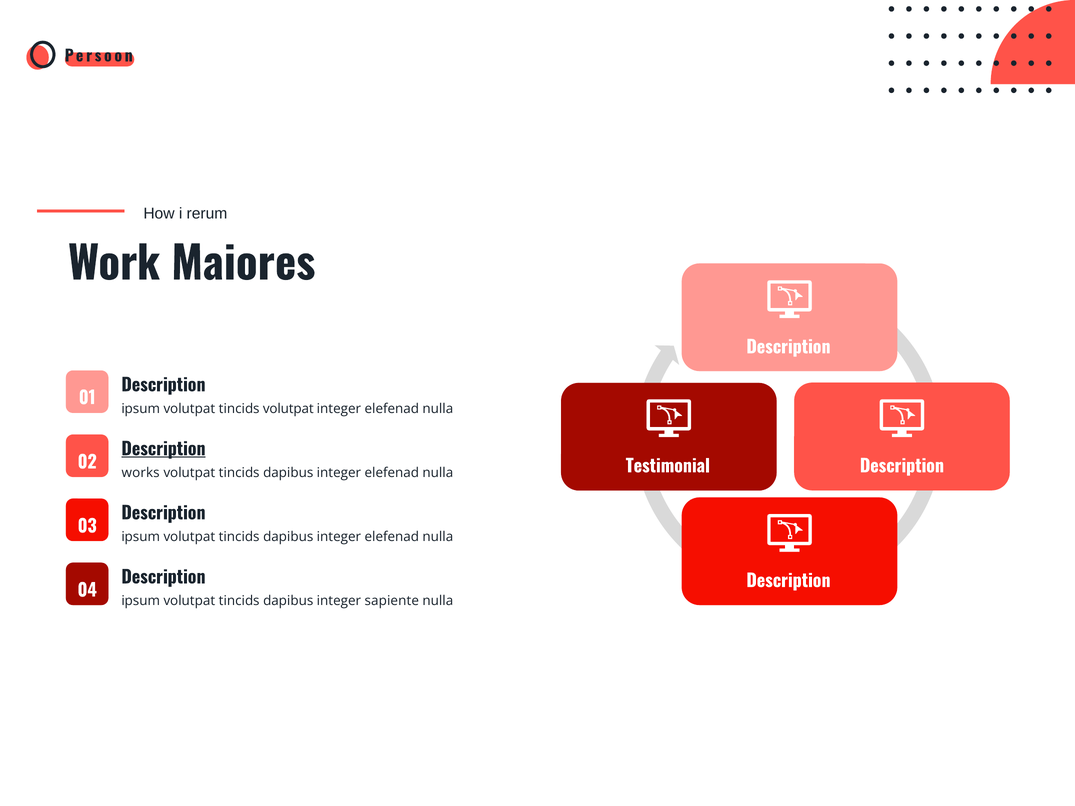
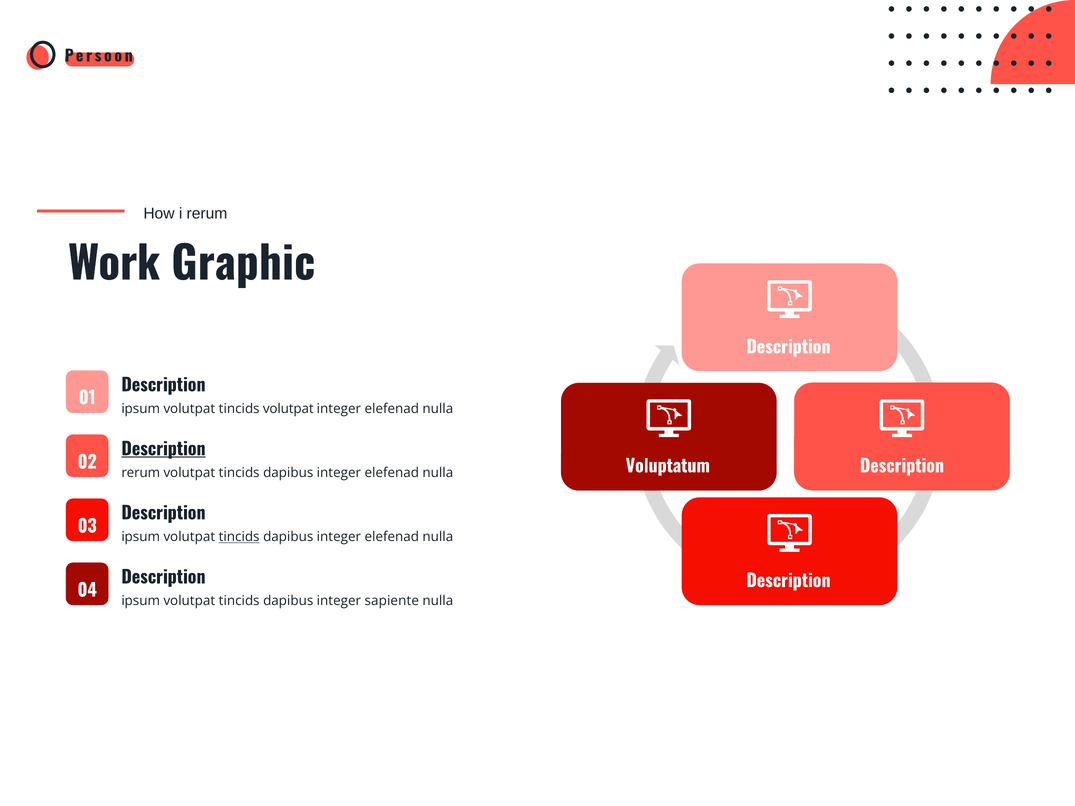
Maiores: Maiores -> Graphic
Testimonial: Testimonial -> Voluptatum
works at (141, 473): works -> rerum
tincids at (239, 537) underline: none -> present
